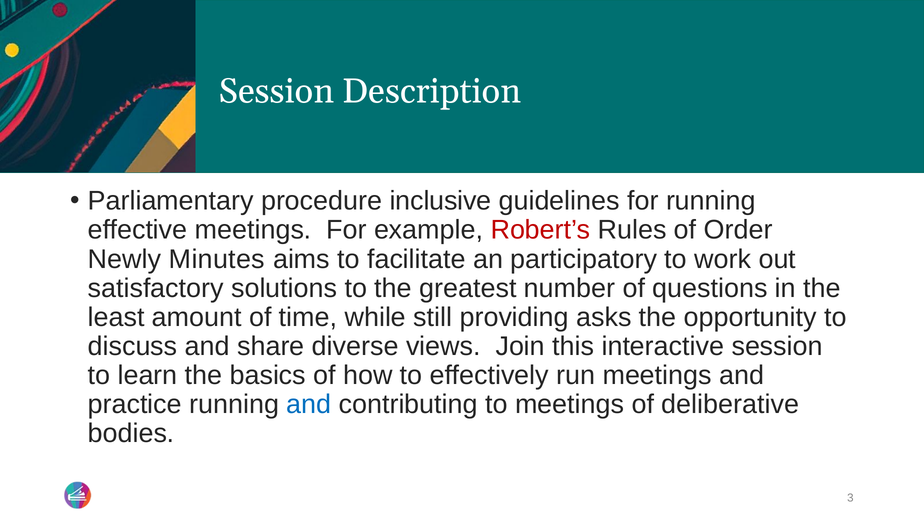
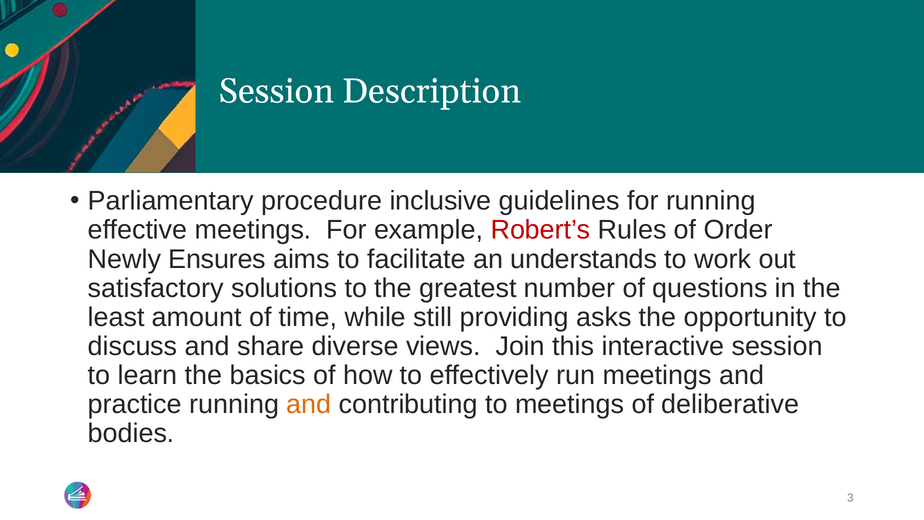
Minutes: Minutes -> Ensures
participatory: participatory -> understands
and at (309, 404) colour: blue -> orange
